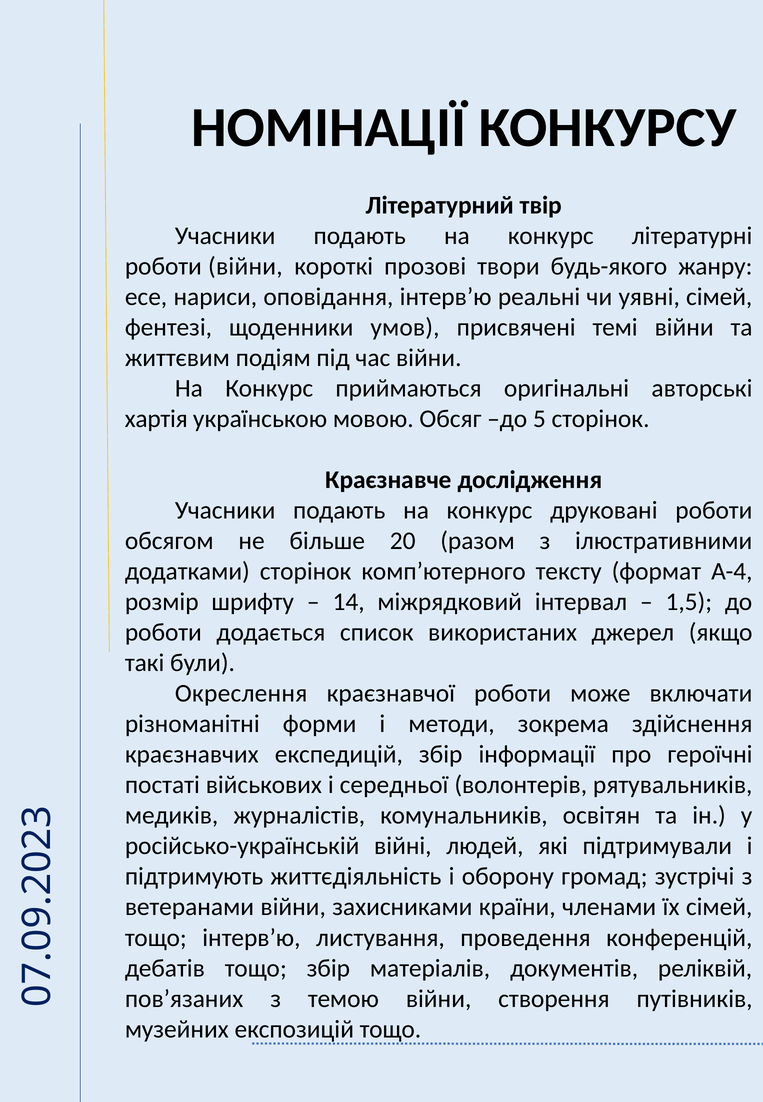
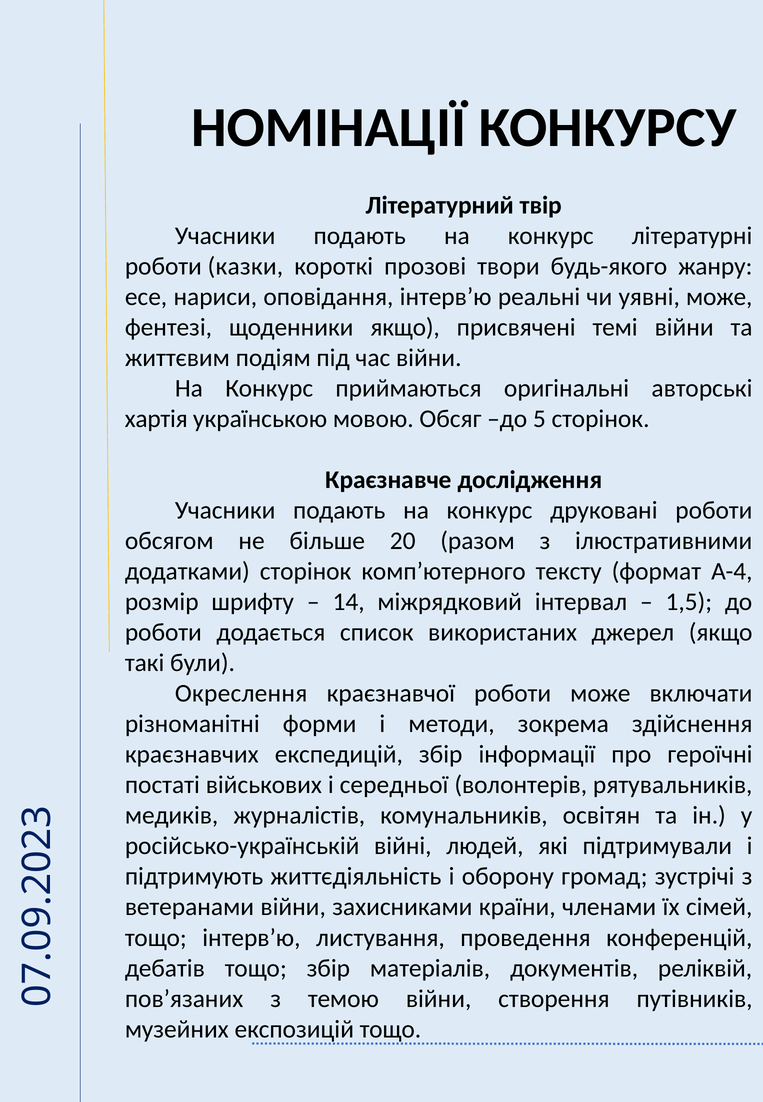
роботи війни: війни -> казки
уявні сімей: сімей -> може
щоденники умов: умов -> якщо
